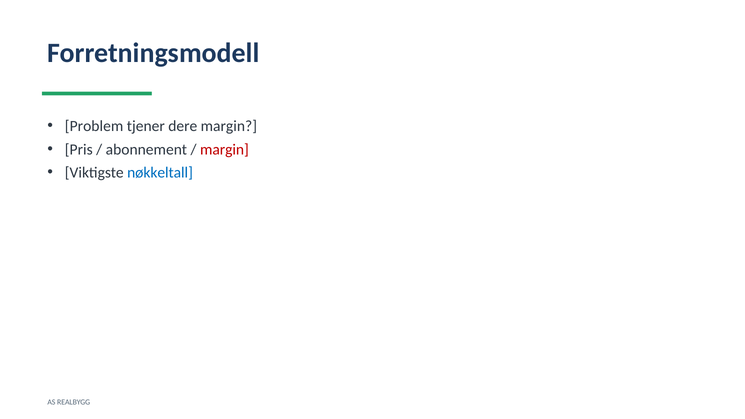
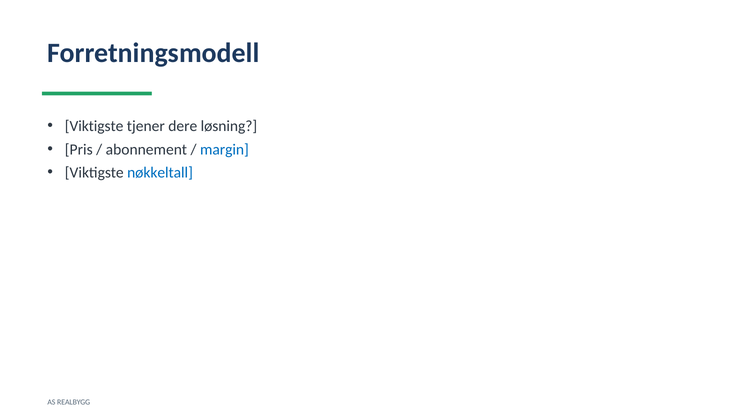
Problem at (94, 126): Problem -> Viktigste
dere margin: margin -> løsning
margin at (224, 149) colour: red -> blue
